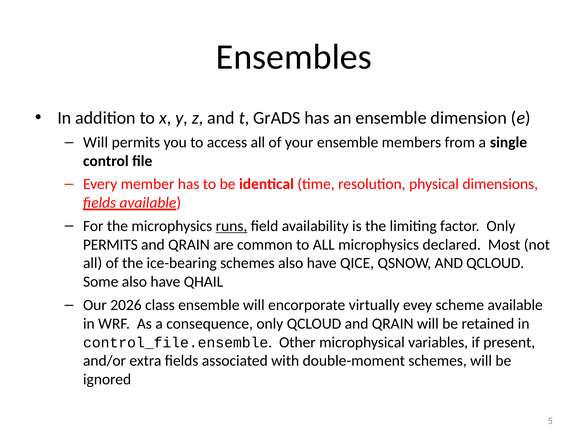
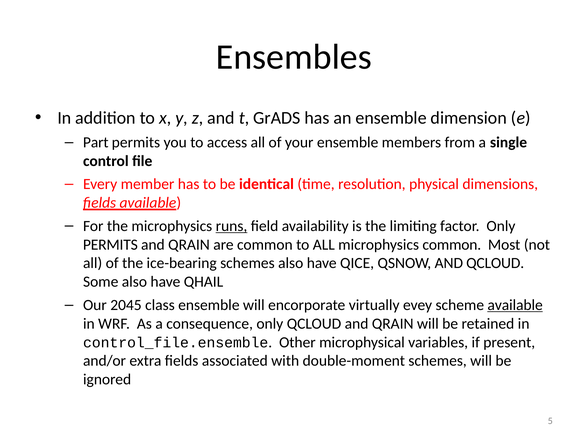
Will at (96, 142): Will -> Part
microphysics declared: declared -> common
2026: 2026 -> 2045
available at (515, 305) underline: none -> present
